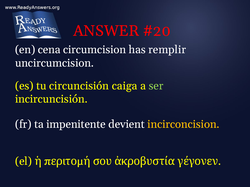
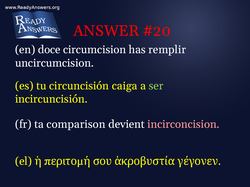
cena: cena -> doce
impenitente: impenitente -> comparison
incirconcision colour: yellow -> pink
